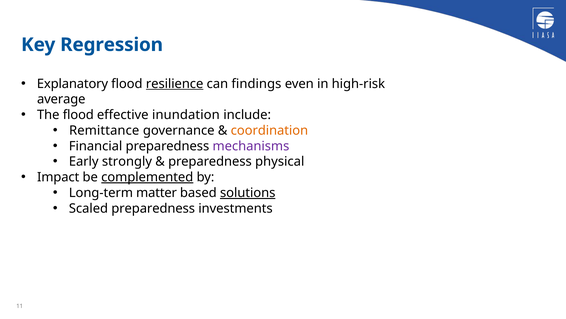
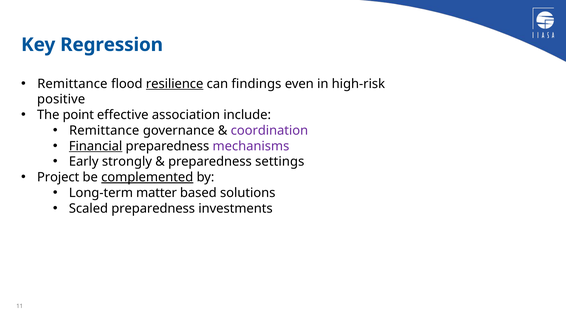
Explanatory at (72, 84): Explanatory -> Remittance
average: average -> positive
The flood: flood -> point
inundation: inundation -> association
coordination colour: orange -> purple
Financial underline: none -> present
physical: physical -> settings
Impact: Impact -> Project
solutions underline: present -> none
